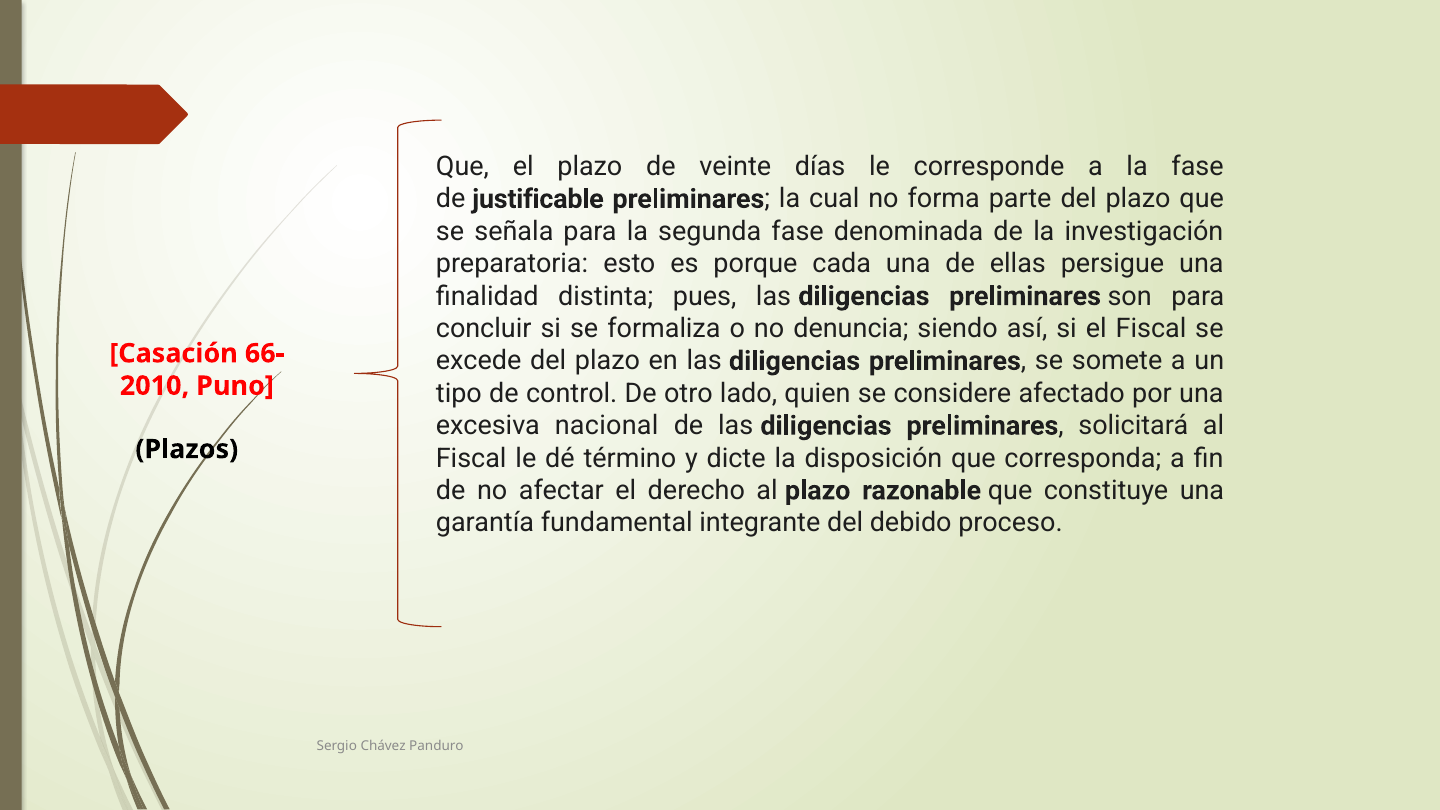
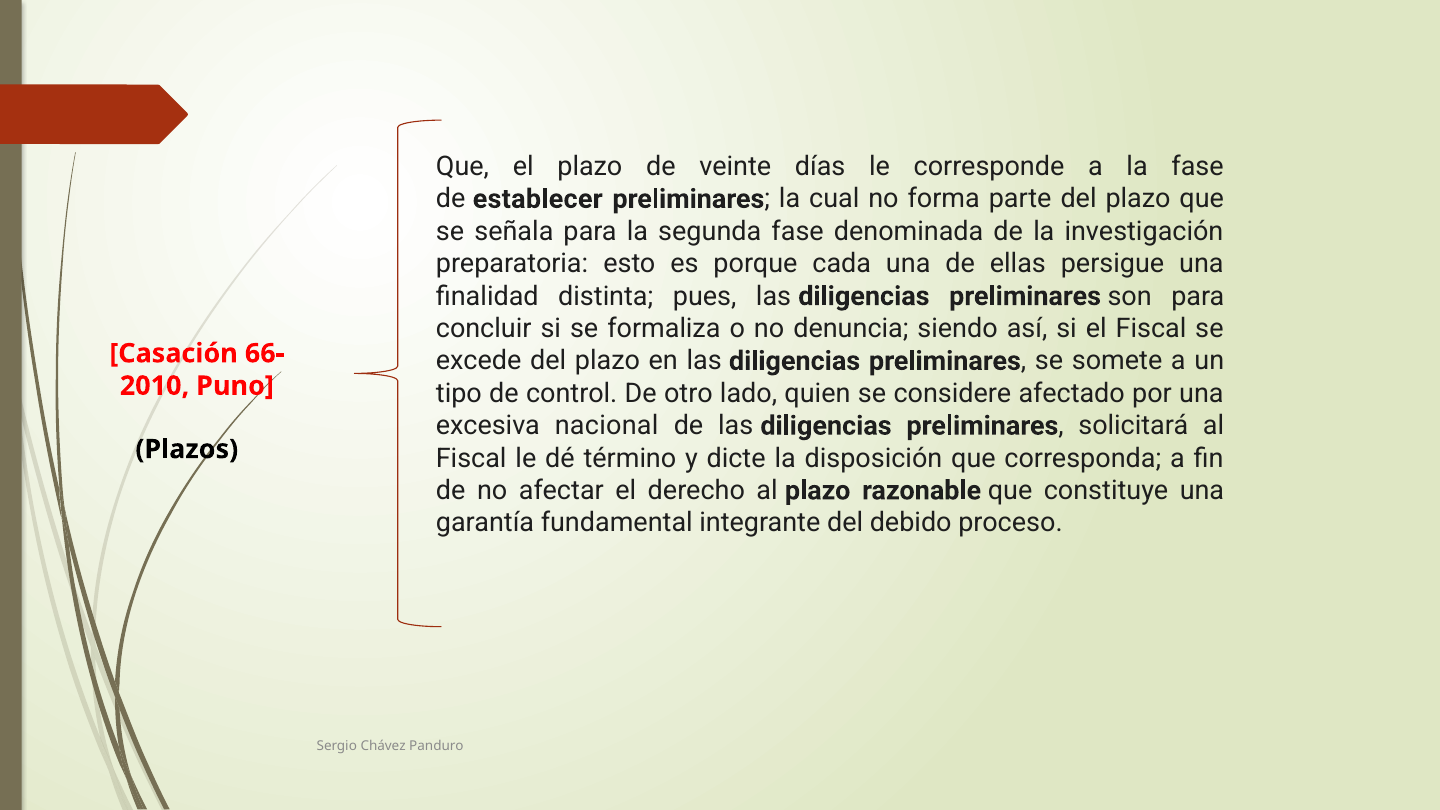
justificable: justificable -> establecer
